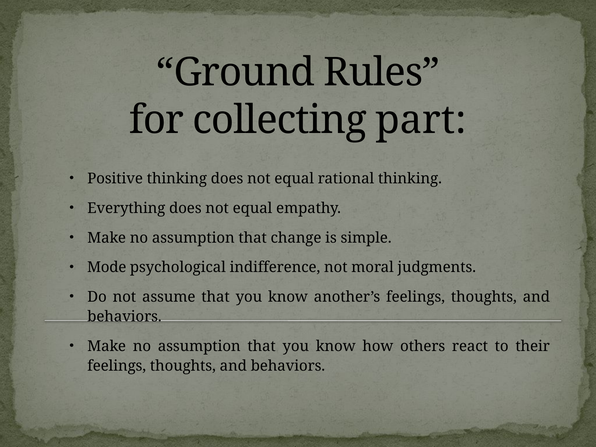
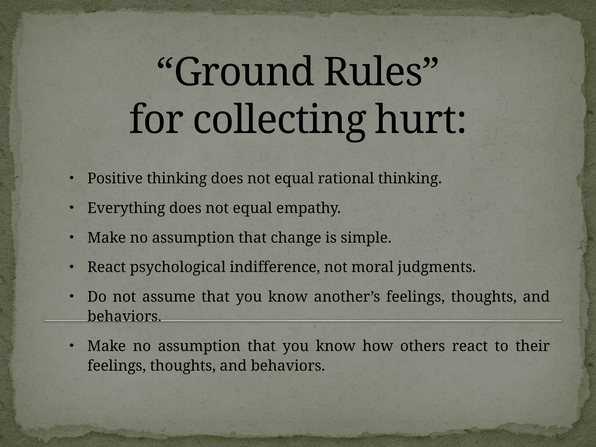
part: part -> hurt
Mode at (107, 267): Mode -> React
